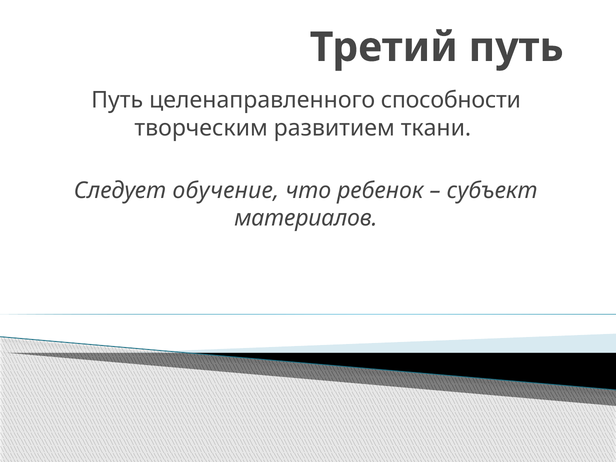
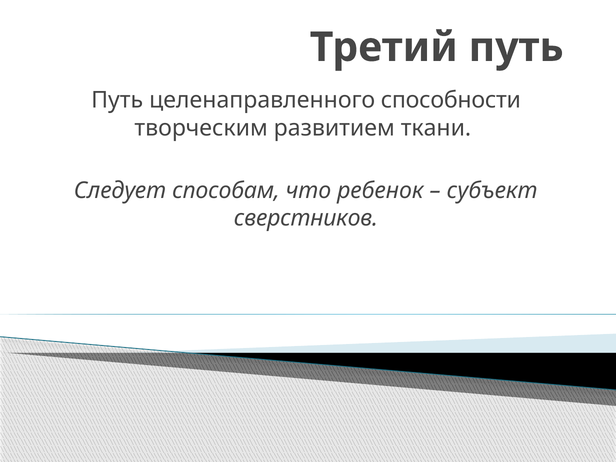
обучение: обучение -> способам
материалов: материалов -> сверстников
